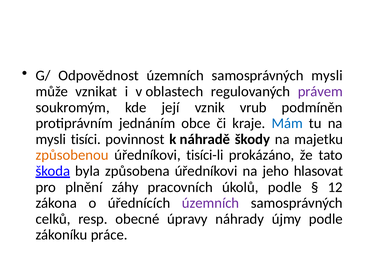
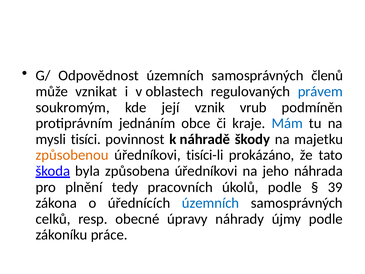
samosprávných mysli: mysli -> členů
právem colour: purple -> blue
hlasovat: hlasovat -> náhrada
záhy: záhy -> tedy
12: 12 -> 39
územních at (211, 203) colour: purple -> blue
